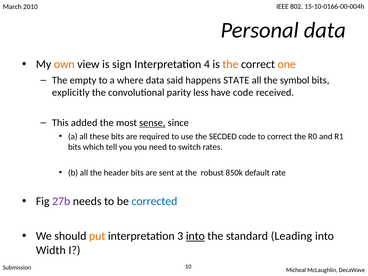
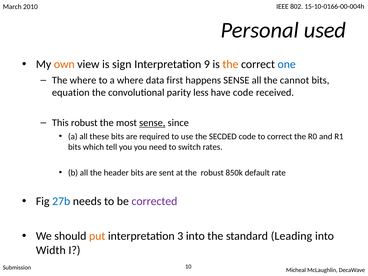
Personal data: data -> used
4: 4 -> 9
one colour: orange -> blue
The empty: empty -> where
said: said -> first
happens STATE: STATE -> SENSE
symbol: symbol -> cannot
explicitly: explicitly -> equation
This added: added -> robust
27b colour: purple -> blue
corrected colour: blue -> purple
into at (195, 236) underline: present -> none
